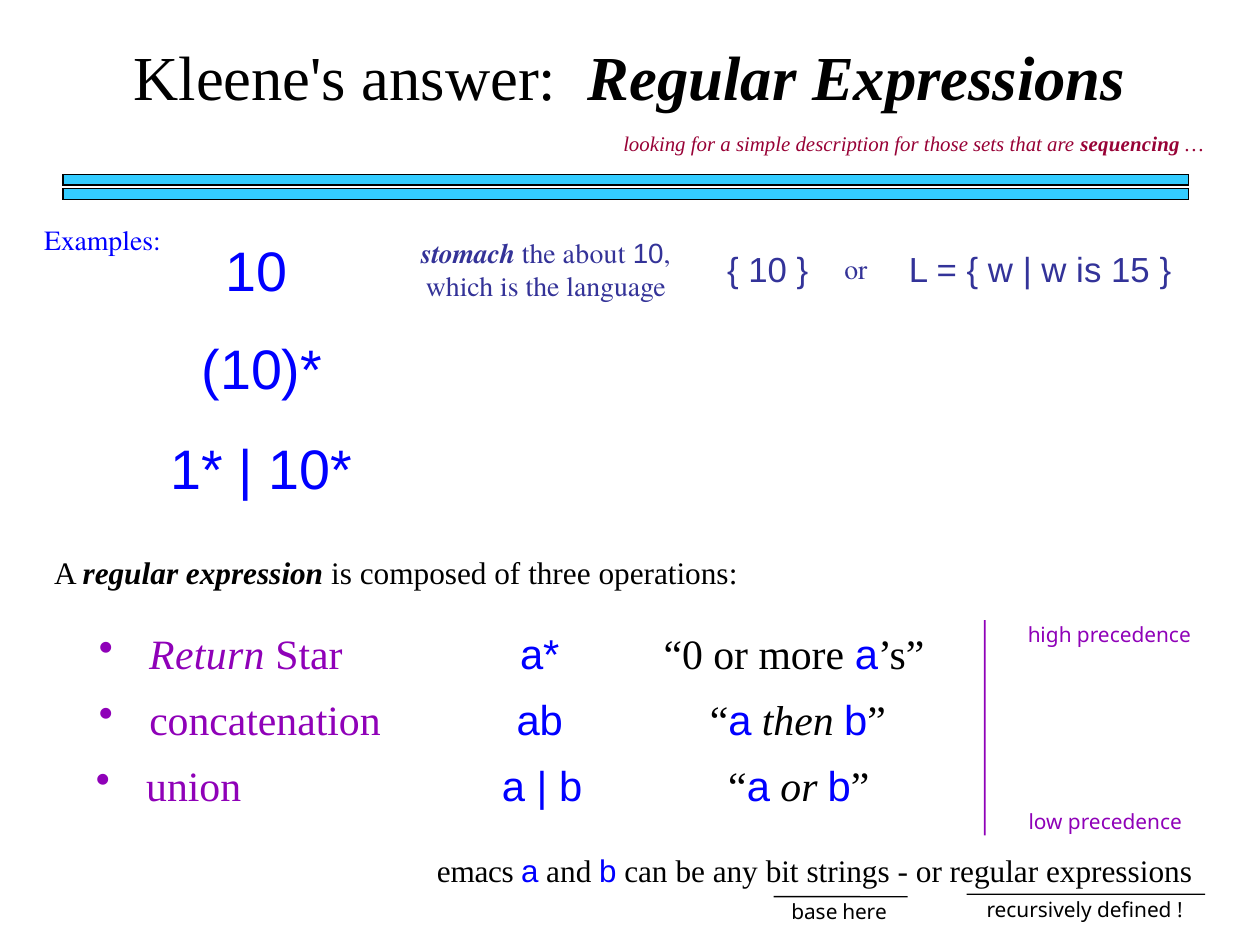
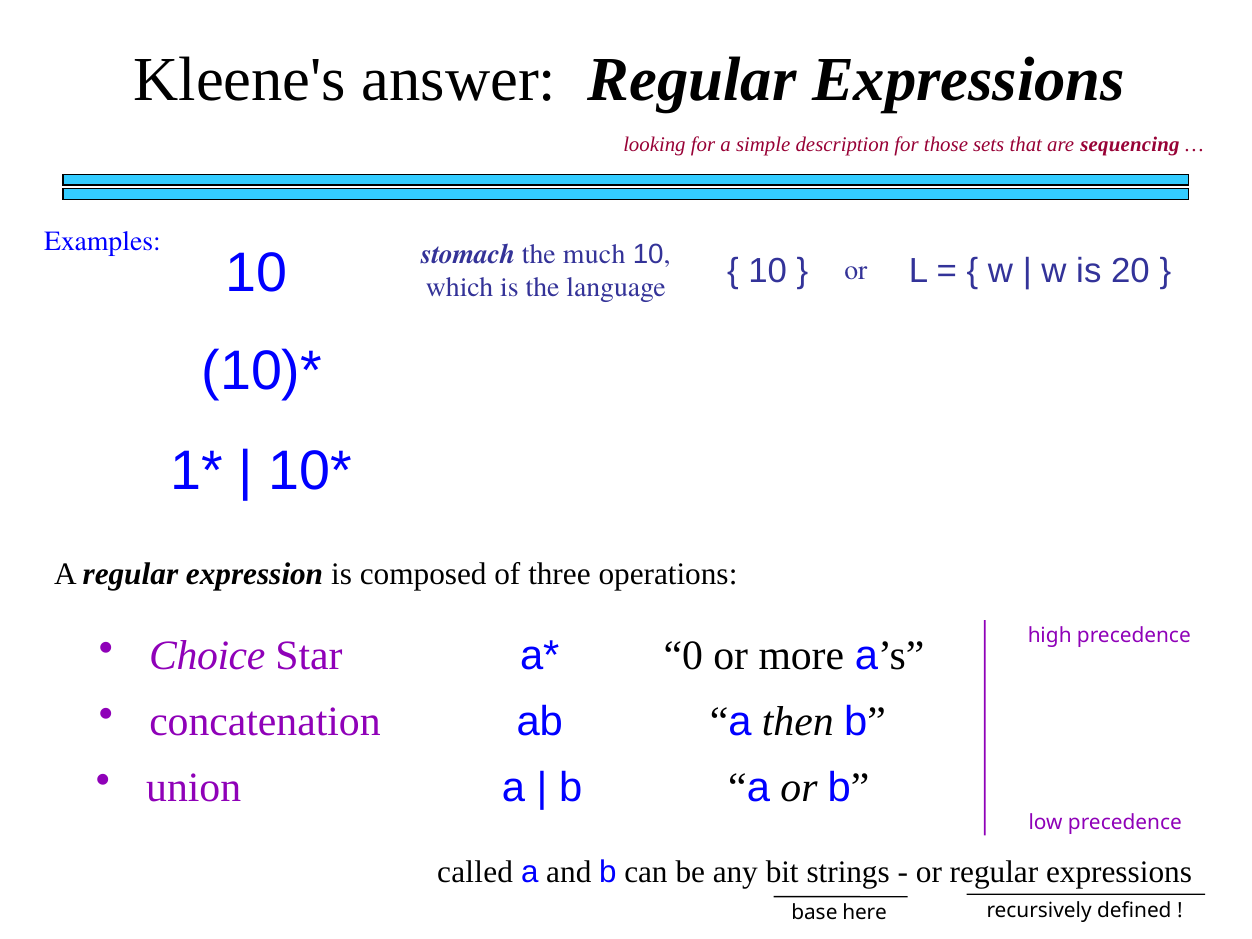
about: about -> much
15: 15 -> 20
Return: Return -> Choice
emacs: emacs -> called
